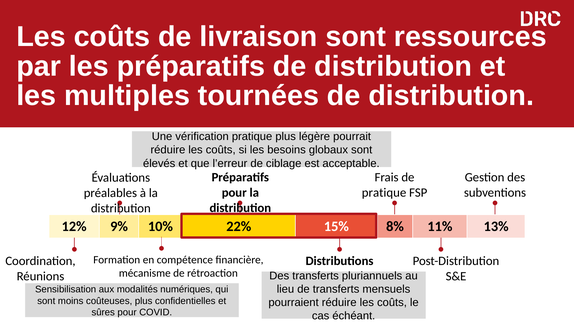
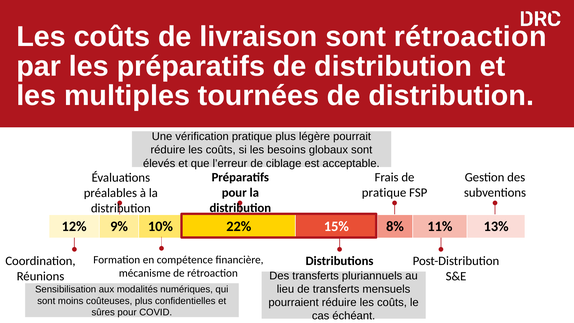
sont ressources: ressources -> rétroaction
